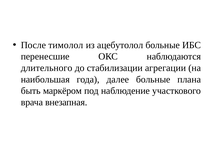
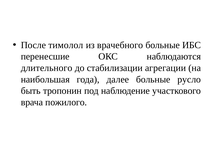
ацебутолол: ацебутолол -> врачебного
плана: плана -> русло
маркёром: маркёром -> тропонин
внезапная: внезапная -> пожилого
